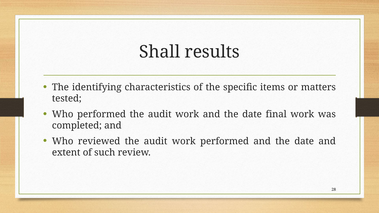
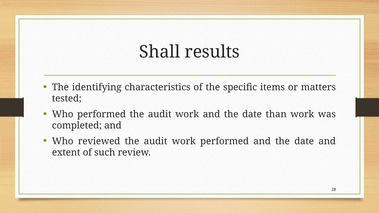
final: final -> than
